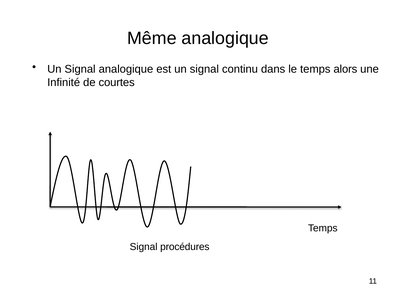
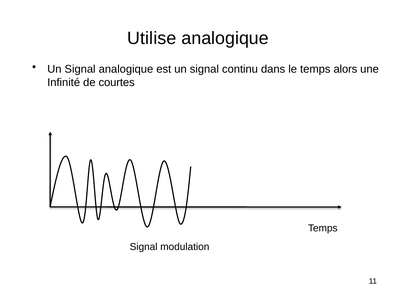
Même: Même -> Utilise
procédures: procédures -> modulation
